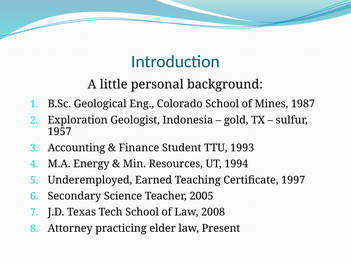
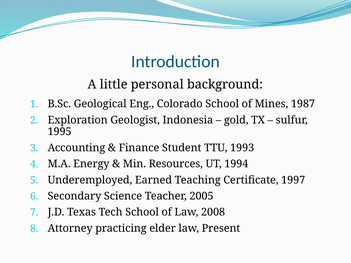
1957: 1957 -> 1995
